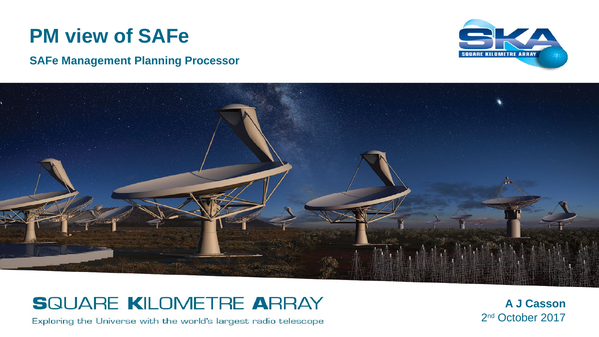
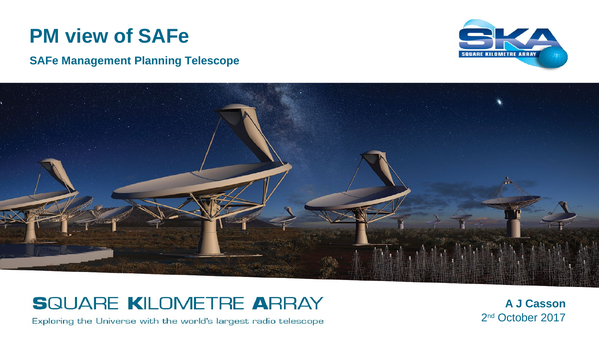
Processor: Processor -> Telescope
